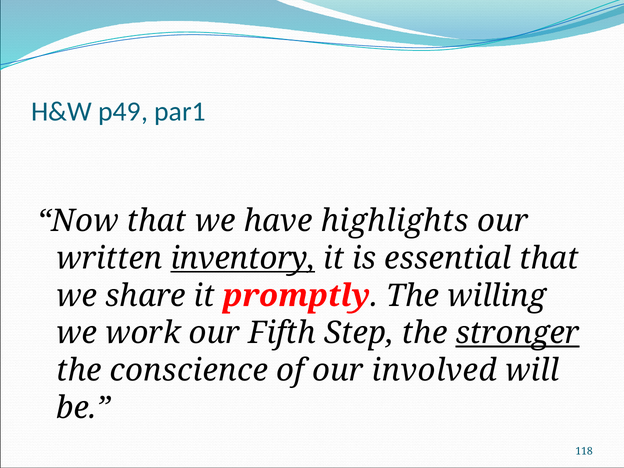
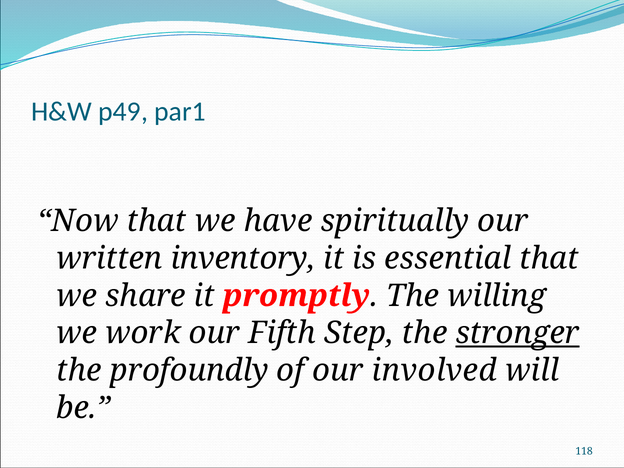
highlights: highlights -> spiritually
inventory underline: present -> none
conscience: conscience -> profoundly
